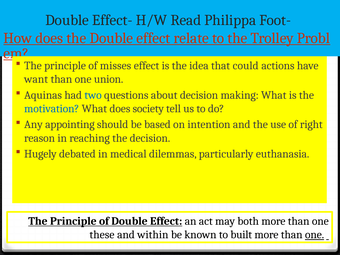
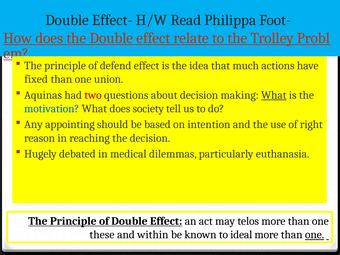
misses: misses -> defend
could: could -> much
want: want -> fixed
two colour: blue -> red
What at (274, 95) underline: none -> present
both: both -> telos
built: built -> ideal
